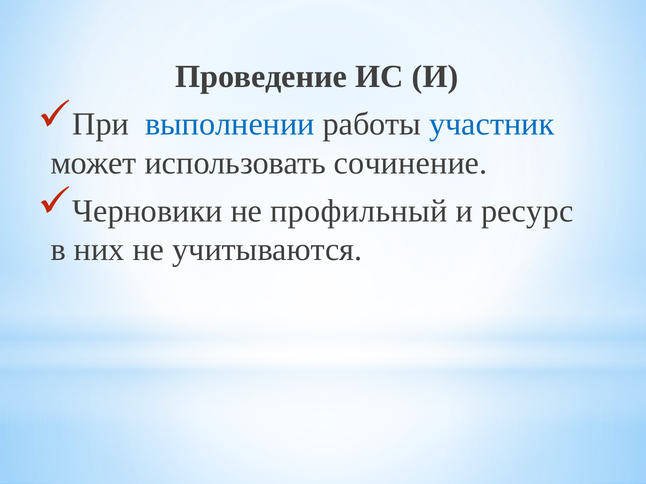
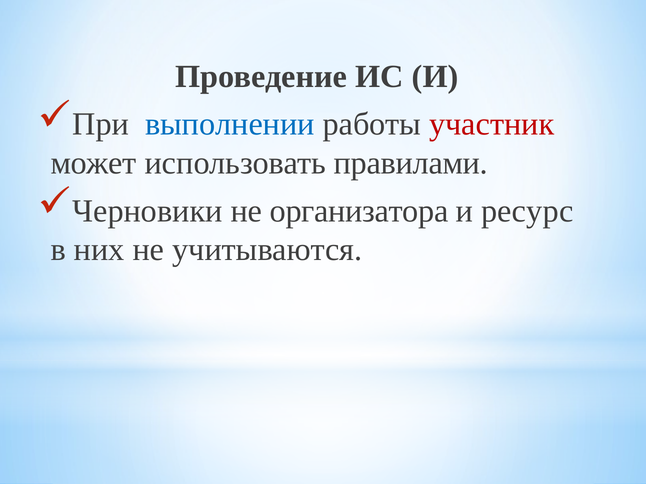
участник colour: blue -> red
сочинение: сочинение -> правилами
профильный: профильный -> организатора
